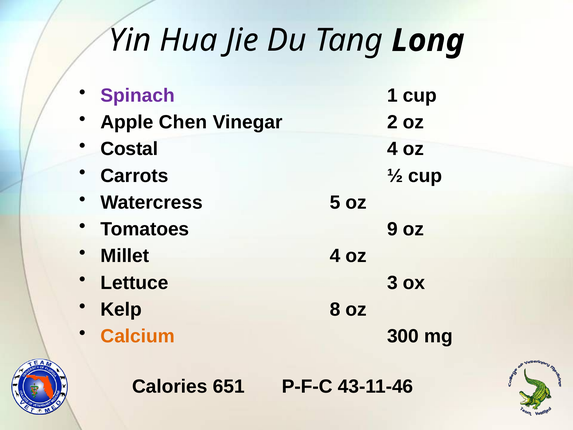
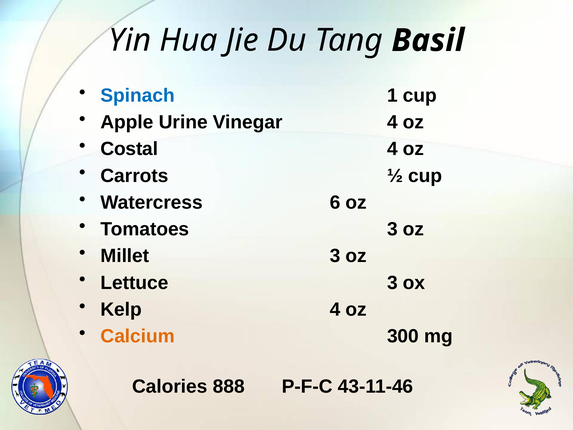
Long: Long -> Basil
Spinach colour: purple -> blue
Chen: Chen -> Urine
Vinegar 2: 2 -> 4
5: 5 -> 6
Tomatoes 9: 9 -> 3
Millet 4: 4 -> 3
Kelp 8: 8 -> 4
651: 651 -> 888
